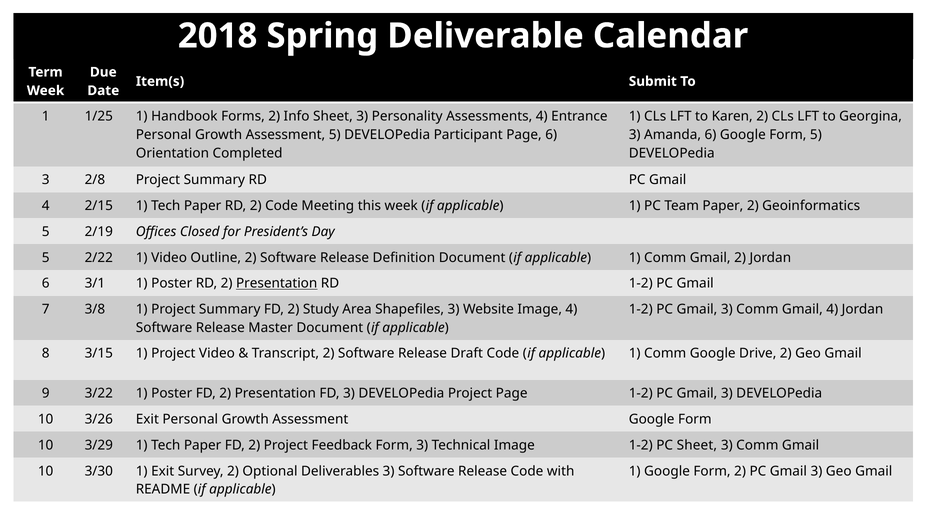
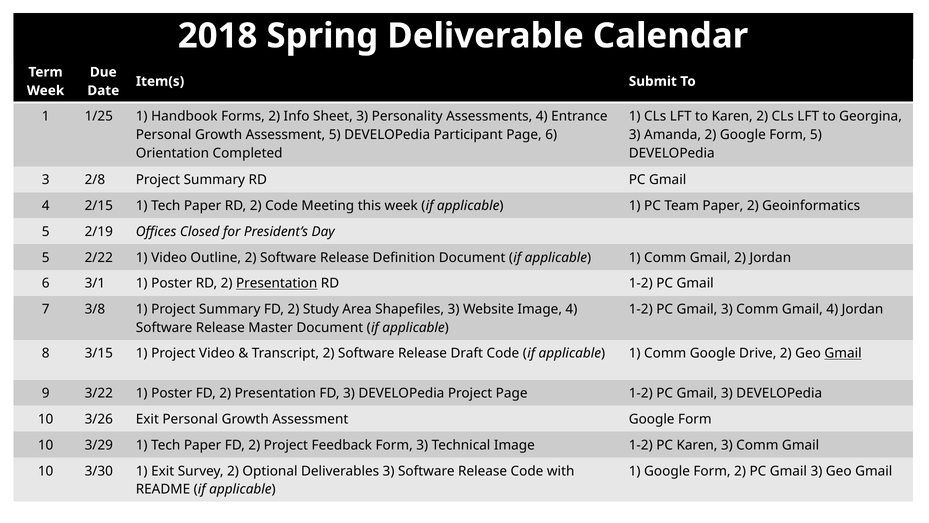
Amanda 6: 6 -> 2
Gmail at (843, 353) underline: none -> present
PC Sheet: Sheet -> Karen
